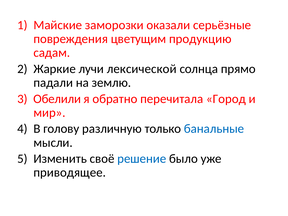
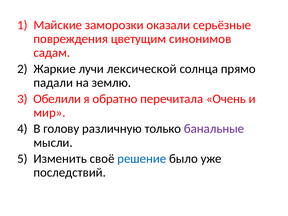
продукцию: продукцию -> синонимов
Город: Город -> Очень
банальные colour: blue -> purple
приводящее: приводящее -> последствий
